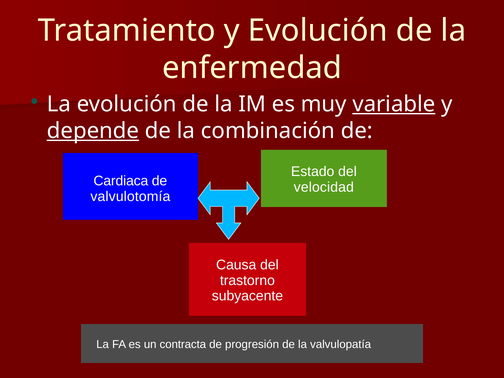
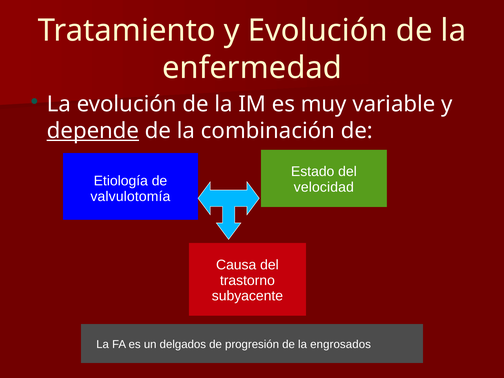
variable underline: present -> none
Cardiaca: Cardiaca -> Etiología
contracta: contracta -> delgados
valvulopatía: valvulopatía -> engrosados
